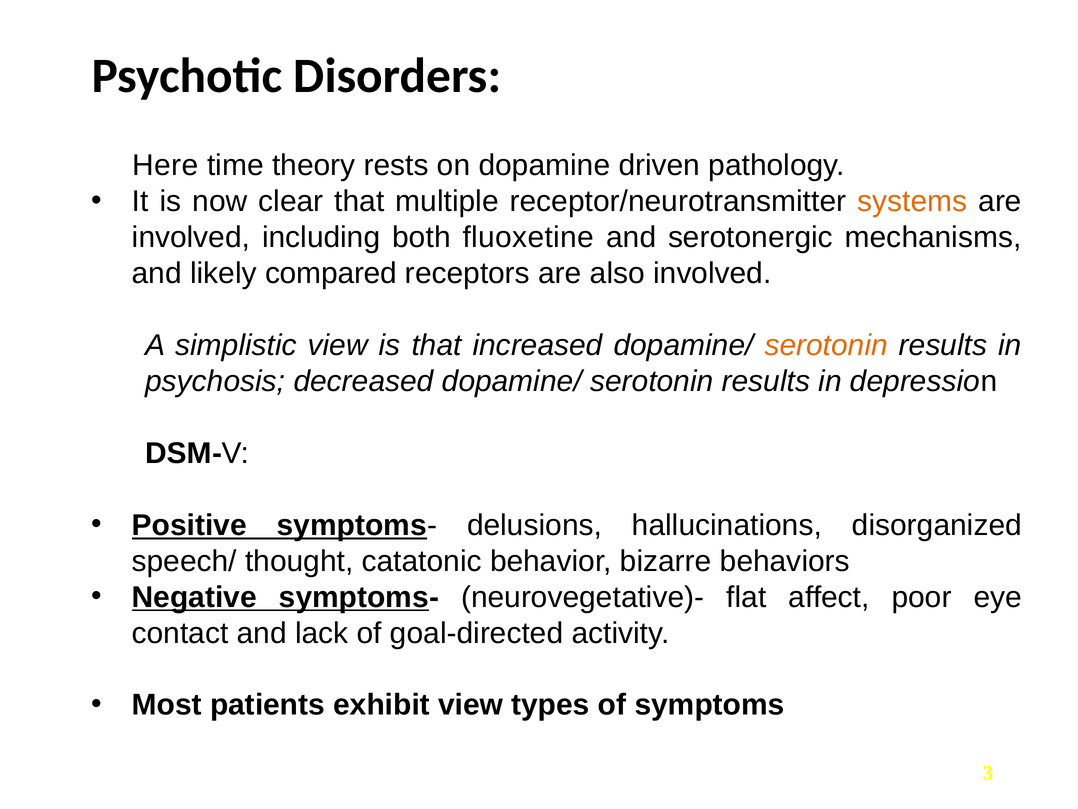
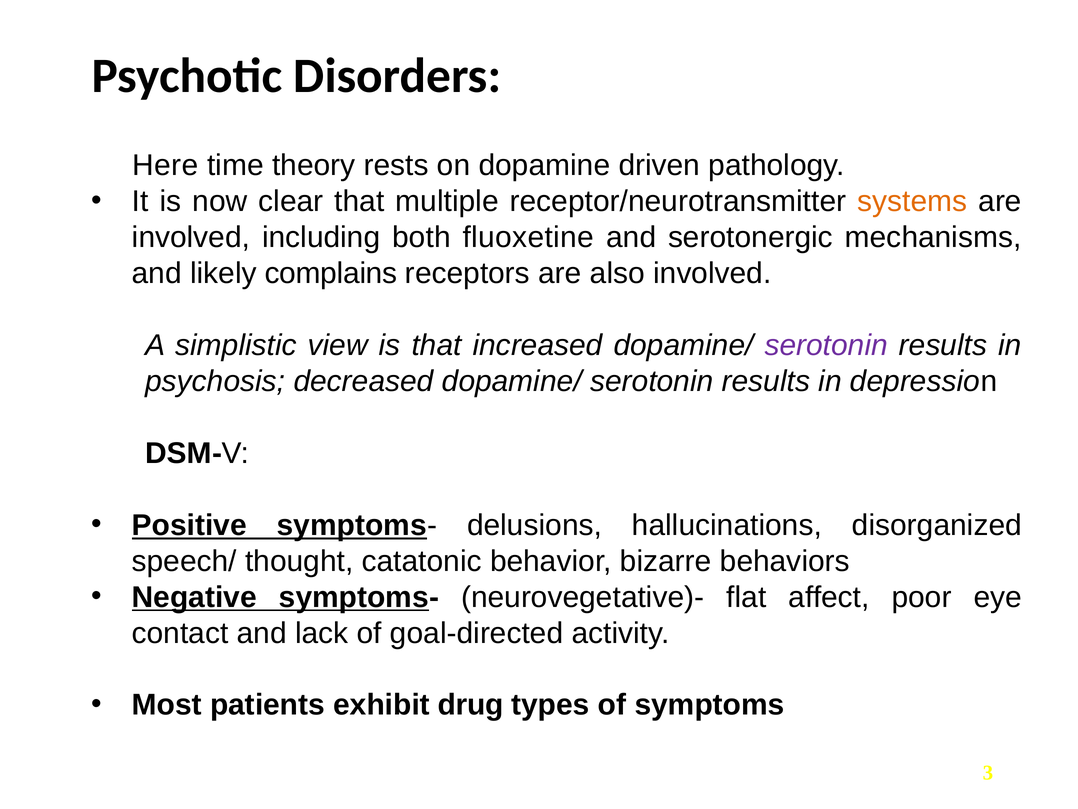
compared: compared -> complains
serotonin at (826, 345) colour: orange -> purple
exhibit view: view -> drug
